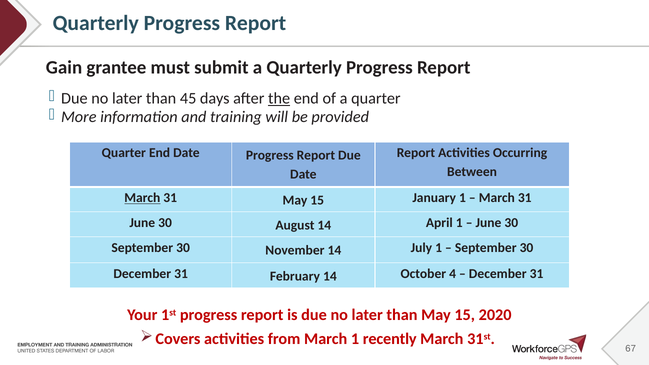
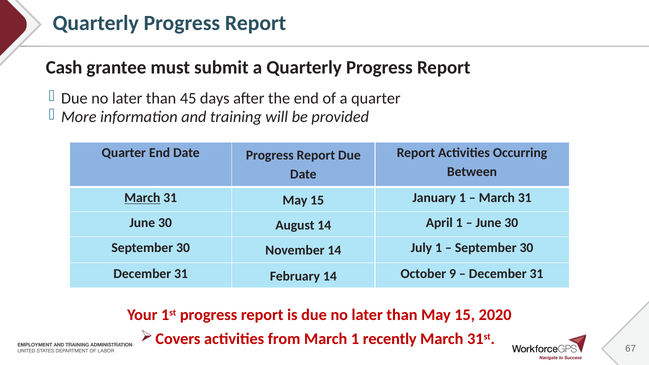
Gain: Gain -> Cash
the underline: present -> none
4: 4 -> 9
